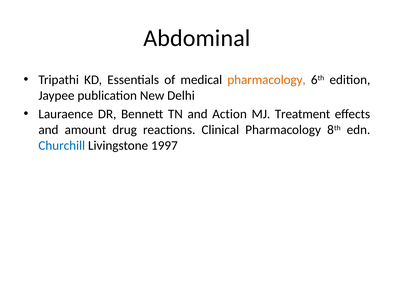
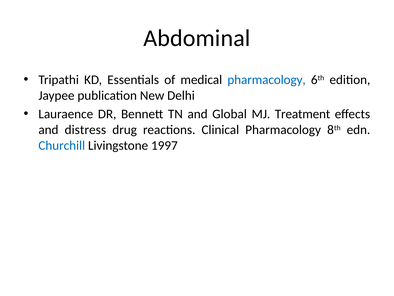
pharmacology at (267, 80) colour: orange -> blue
Action: Action -> Global
amount: amount -> distress
